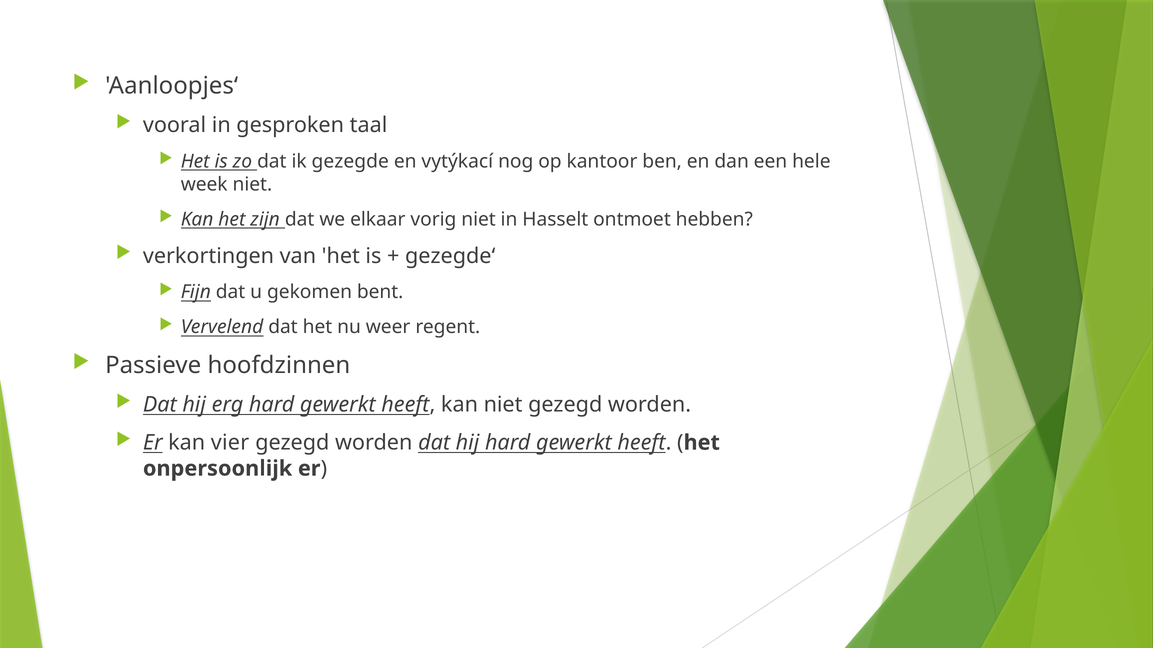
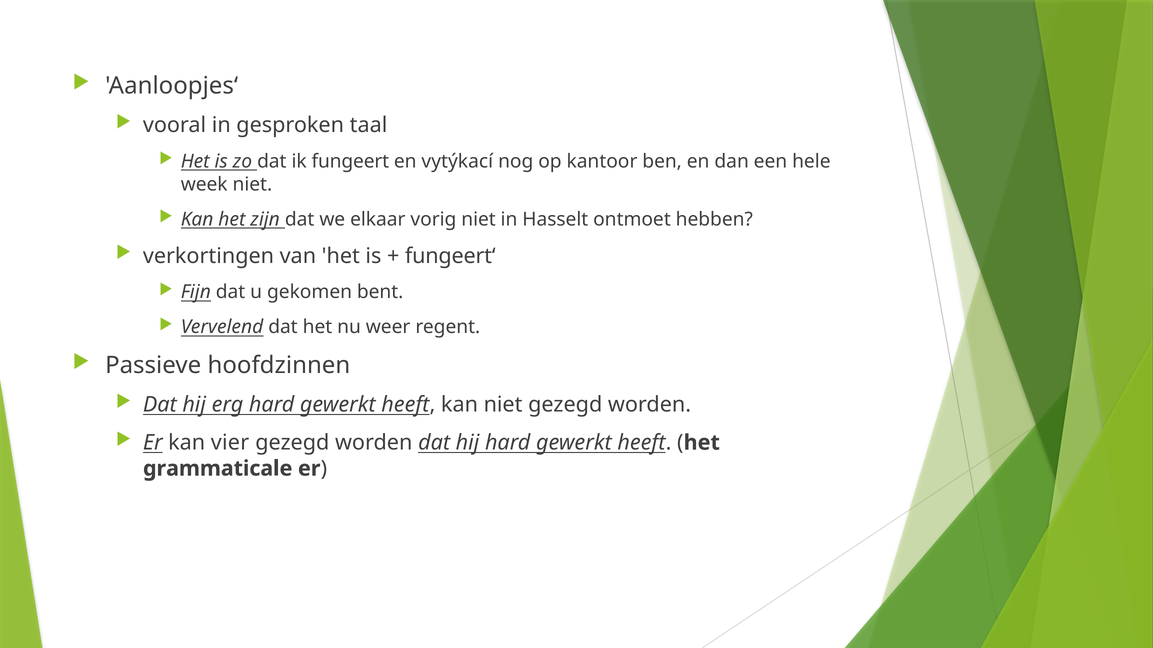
gezegde: gezegde -> fungeert
gezegde‘: gezegde‘ -> fungeert‘
onpersoonlijk: onpersoonlijk -> grammaticale
